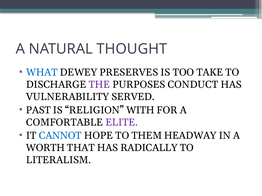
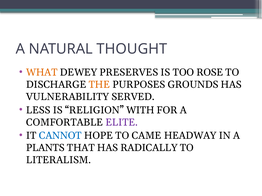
WHAT colour: blue -> orange
TAKE: TAKE -> ROSE
THE colour: purple -> orange
CONDUCT: CONDUCT -> GROUNDS
PAST: PAST -> LESS
THEM: THEM -> CAME
WORTH: WORTH -> PLANTS
